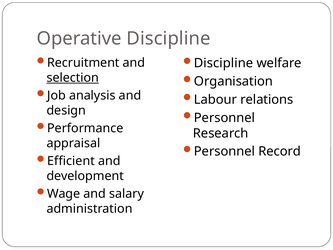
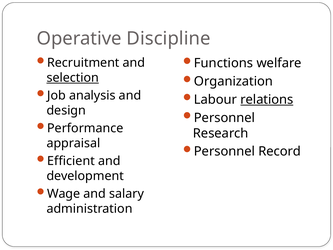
Discipline at (224, 63): Discipline -> Functions
Organisation: Organisation -> Organization
relations underline: none -> present
